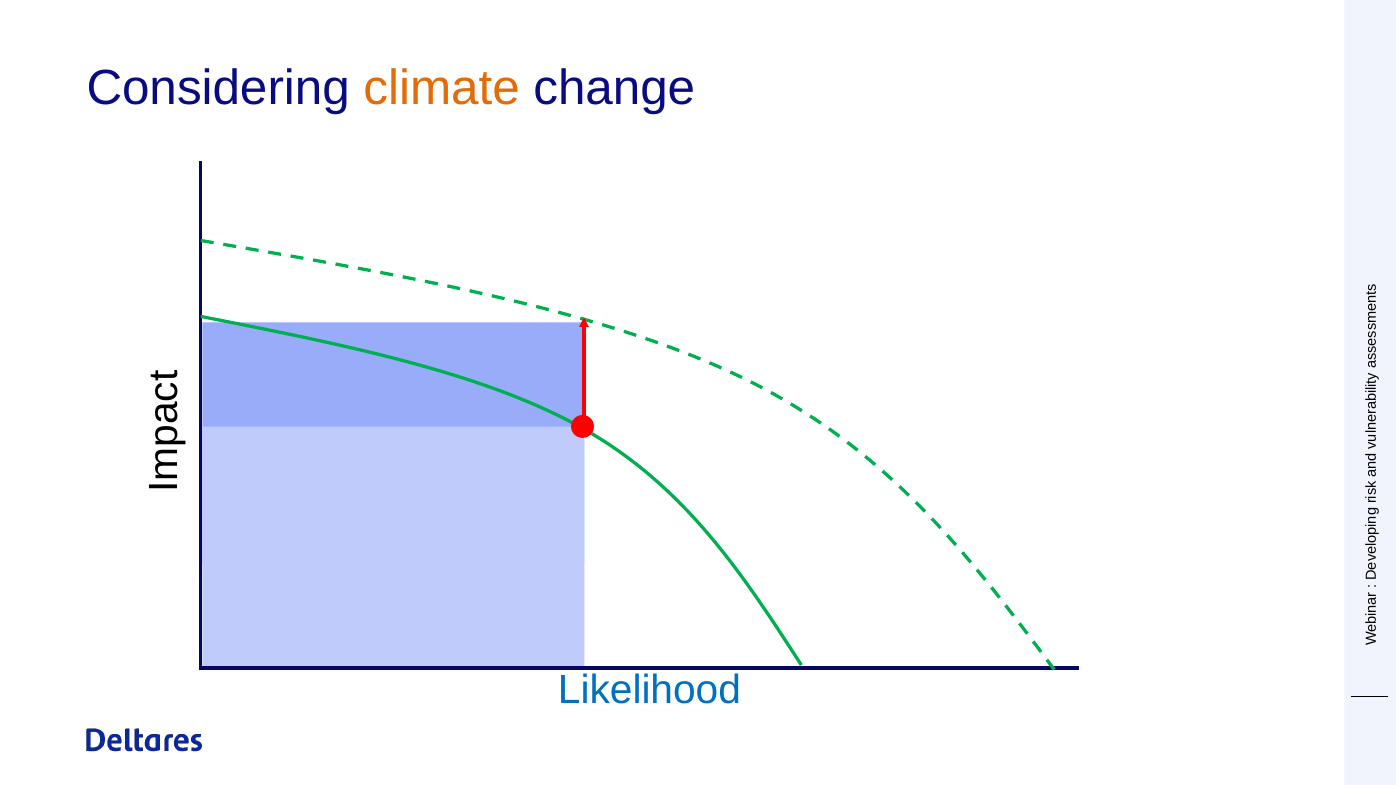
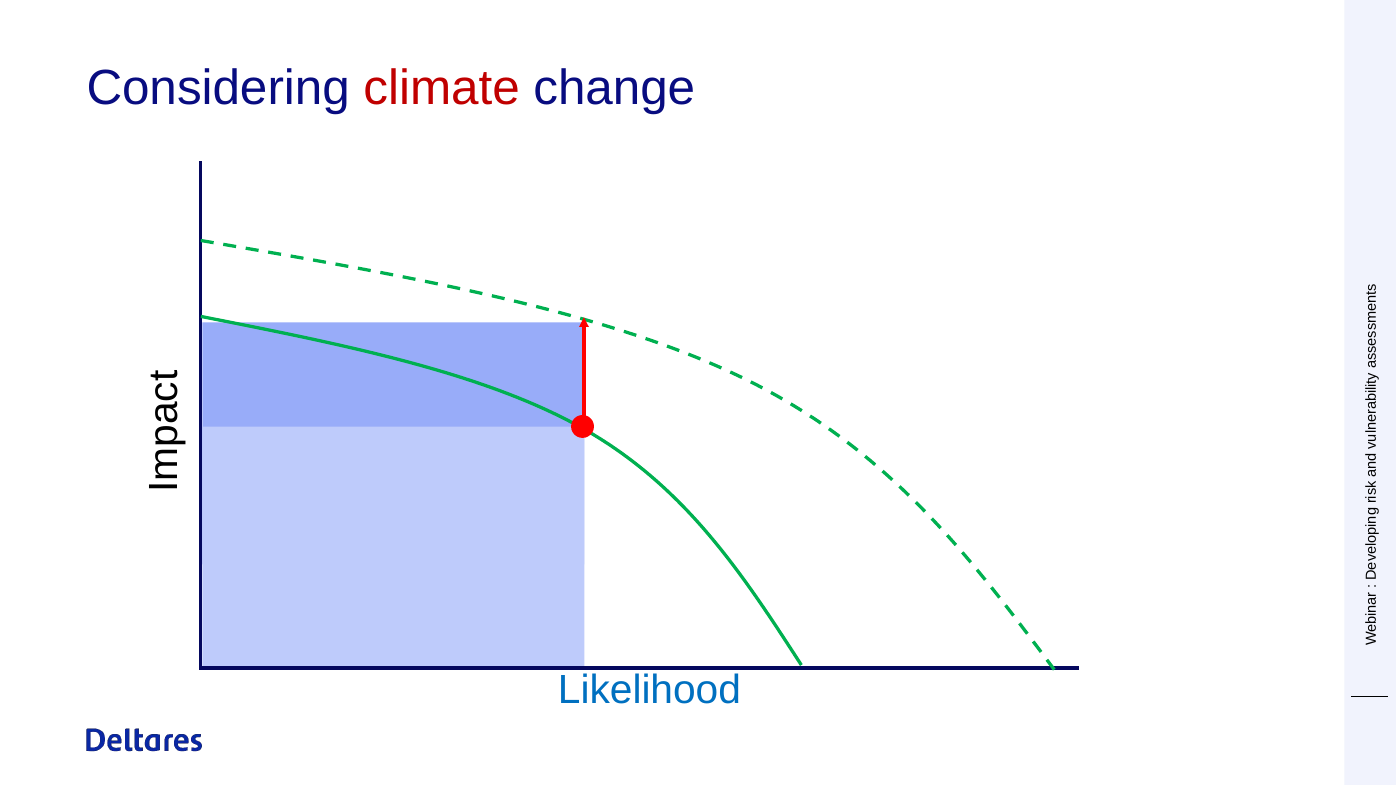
climate colour: orange -> red
